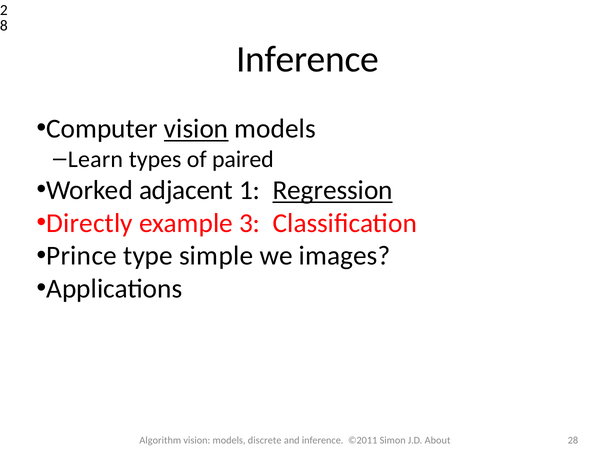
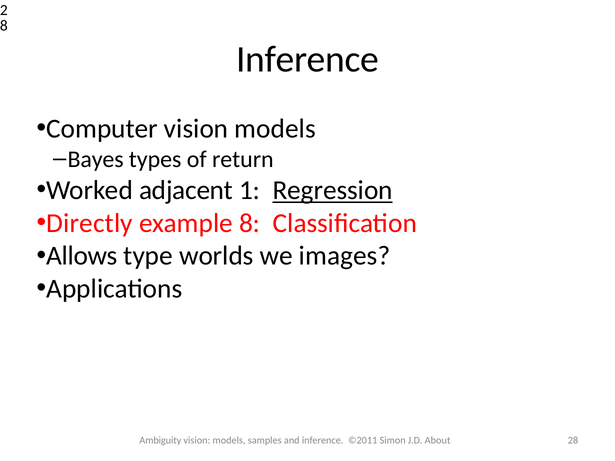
vision at (196, 129) underline: present -> none
Learn: Learn -> Bayes
paired: paired -> return
example 3: 3 -> 8
Prince: Prince -> Allows
simple: simple -> worlds
Algorithm: Algorithm -> Ambiguity
discrete: discrete -> samples
